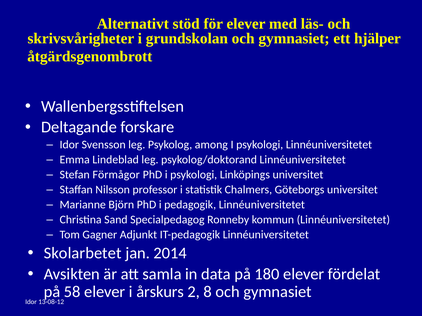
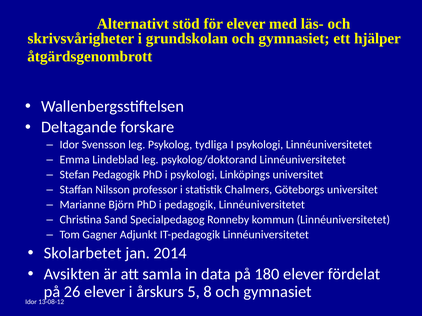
among: among -> tydliga
Stefan Förmågor: Förmågor -> Pedagogik
58: 58 -> 26
2: 2 -> 5
